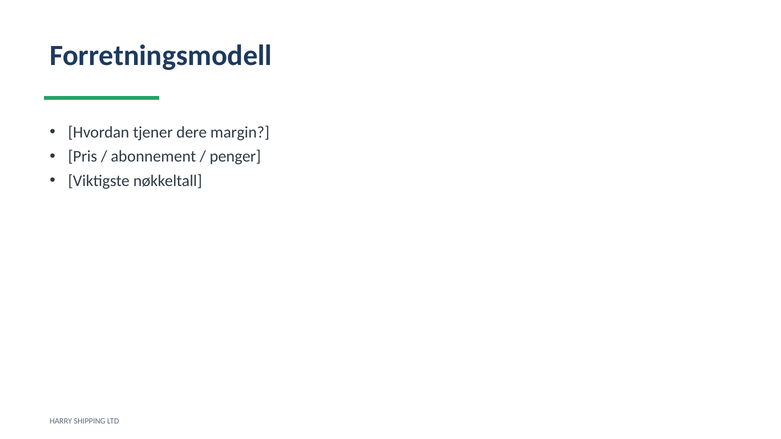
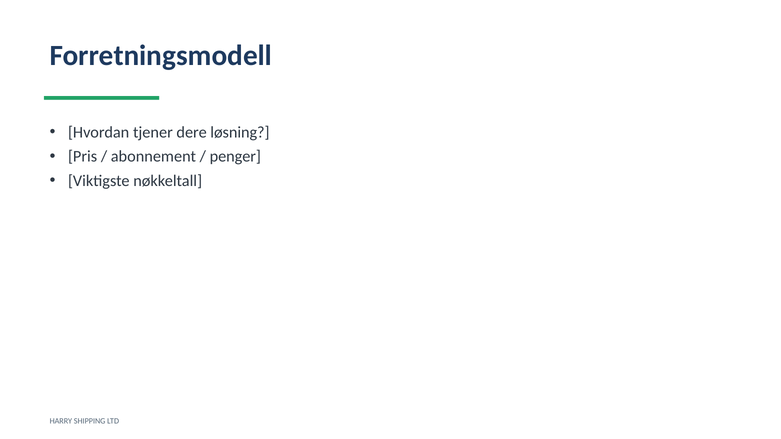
margin: margin -> løsning
